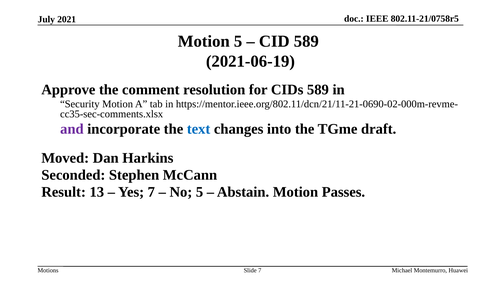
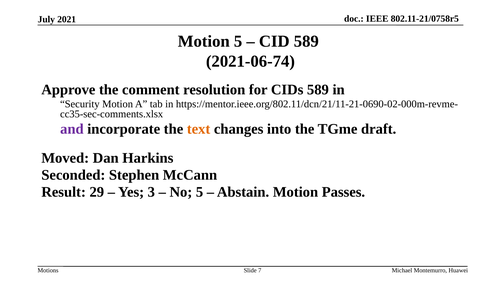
2021-06-19: 2021-06-19 -> 2021-06-74
text colour: blue -> orange
13: 13 -> 29
Yes 7: 7 -> 3
